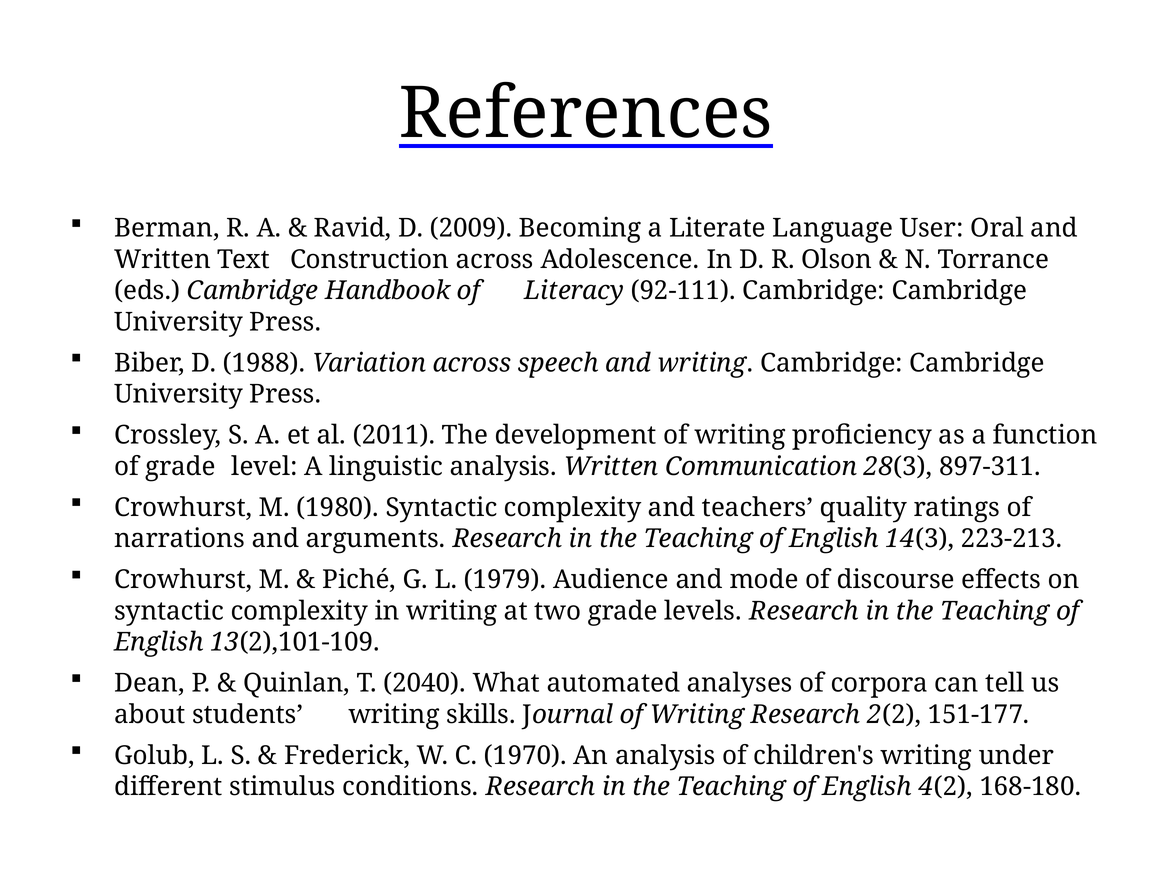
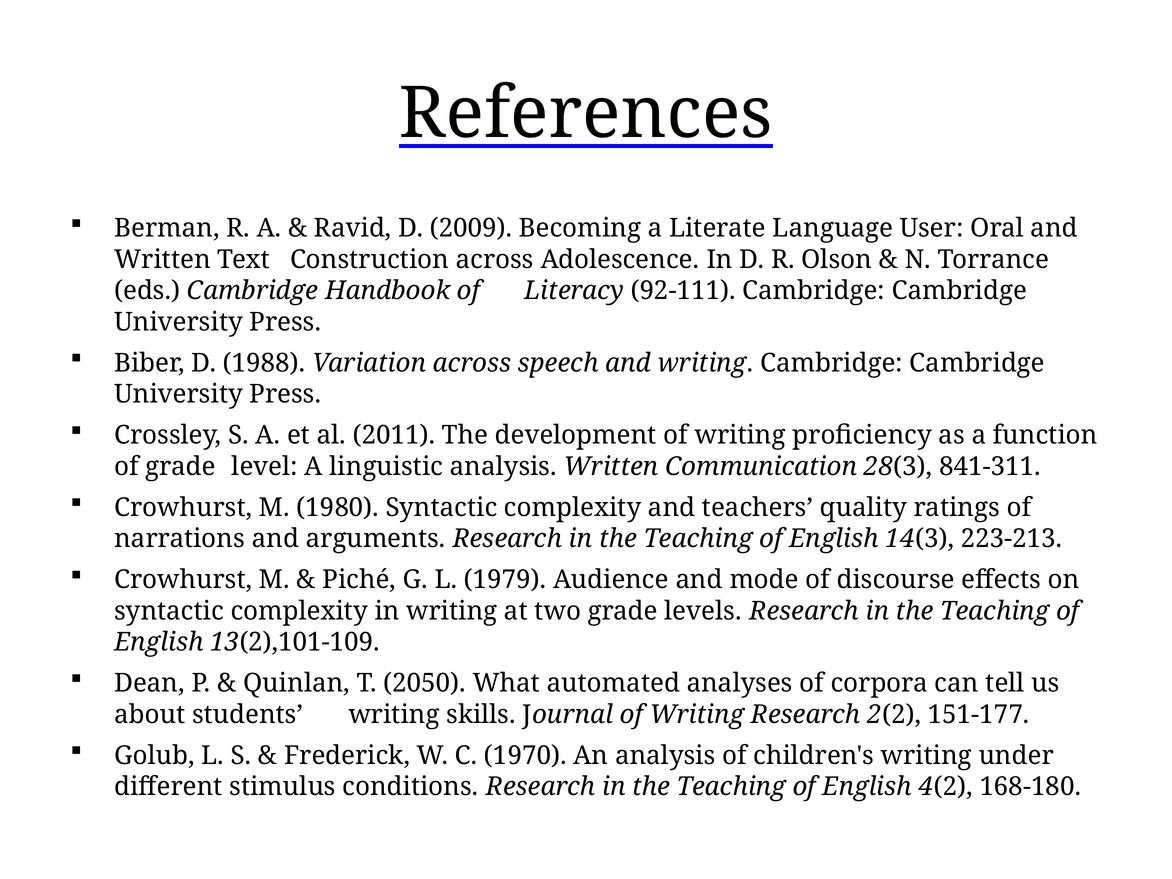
897-311: 897-311 -> 841-311
2040: 2040 -> 2050
